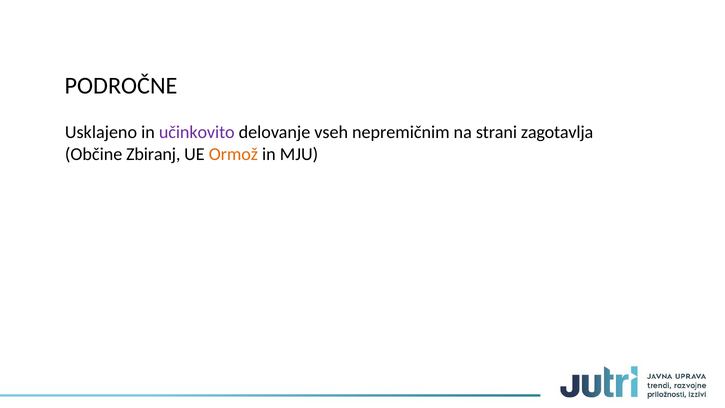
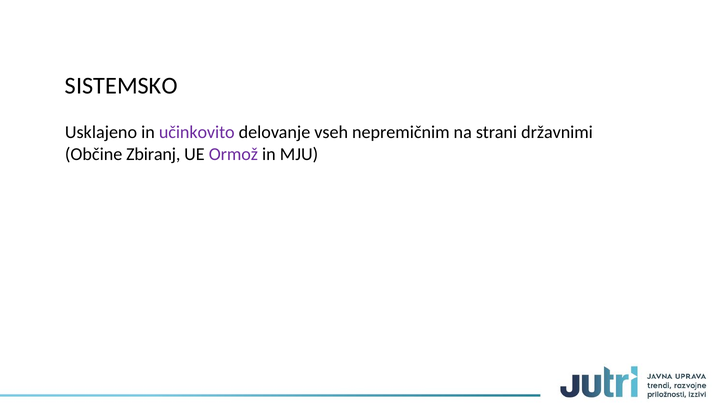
PODROČNE: PODROČNE -> SISTEMSKO
zagotavlja: zagotavlja -> državnimi
Ormož colour: orange -> purple
